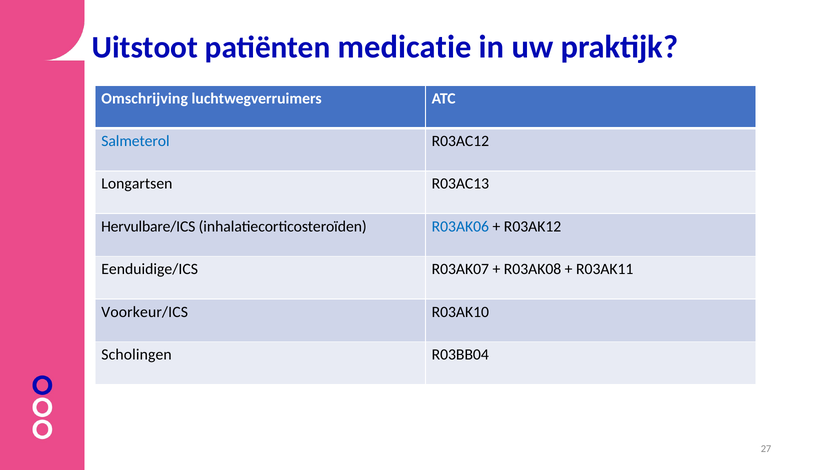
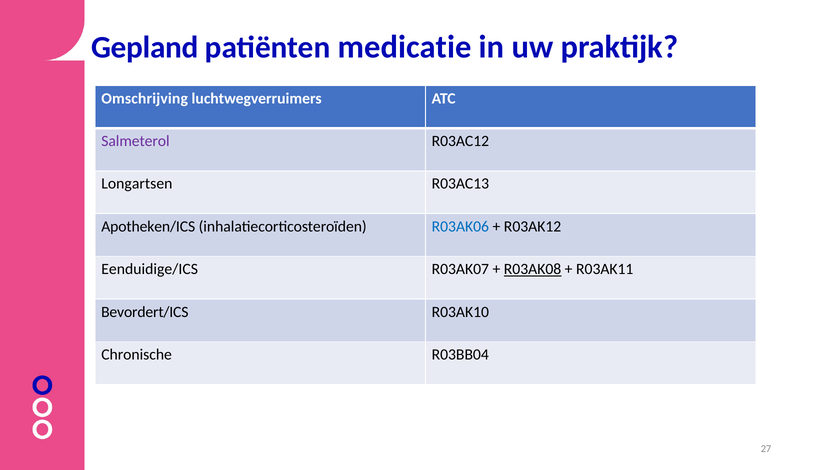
Uitstoot: Uitstoot -> Gepland
Salmeterol colour: blue -> purple
Hervulbare/ICS: Hervulbare/ICS -> Apotheken/ICS
R03AK08 underline: none -> present
Voorkeur/ICS: Voorkeur/ICS -> Bevordert/ICS
Scholingen: Scholingen -> Chronische
